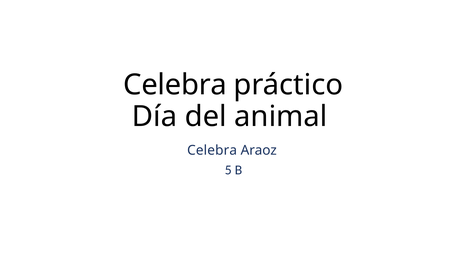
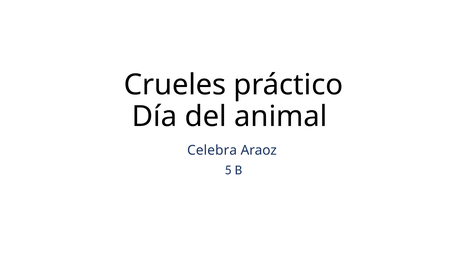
Celebra at (175, 85): Celebra -> Crueles
